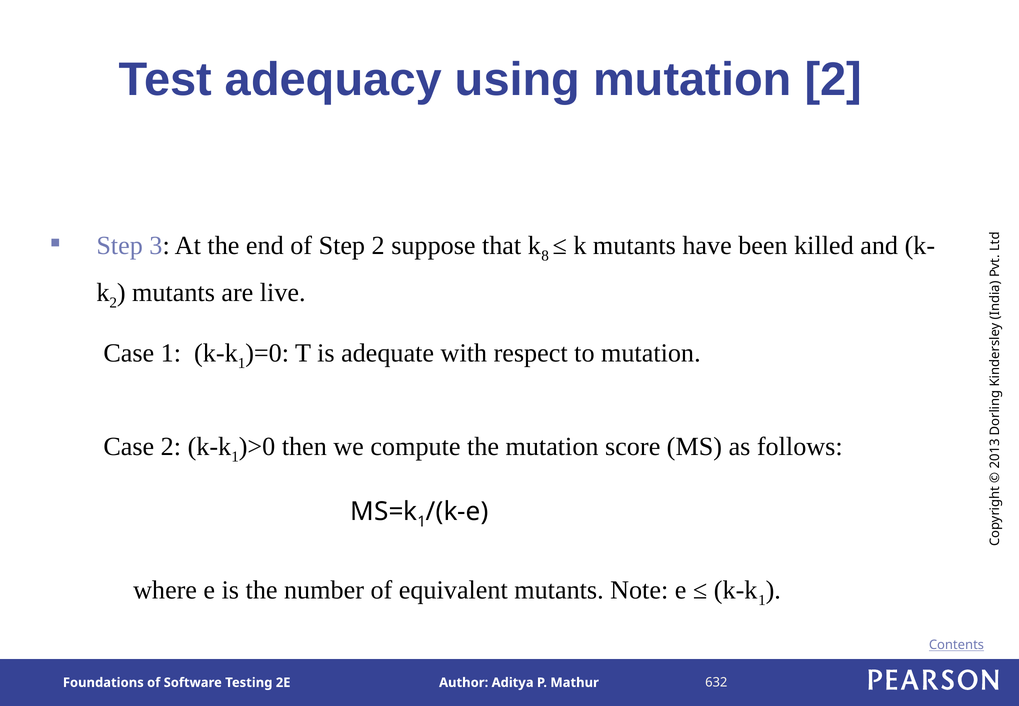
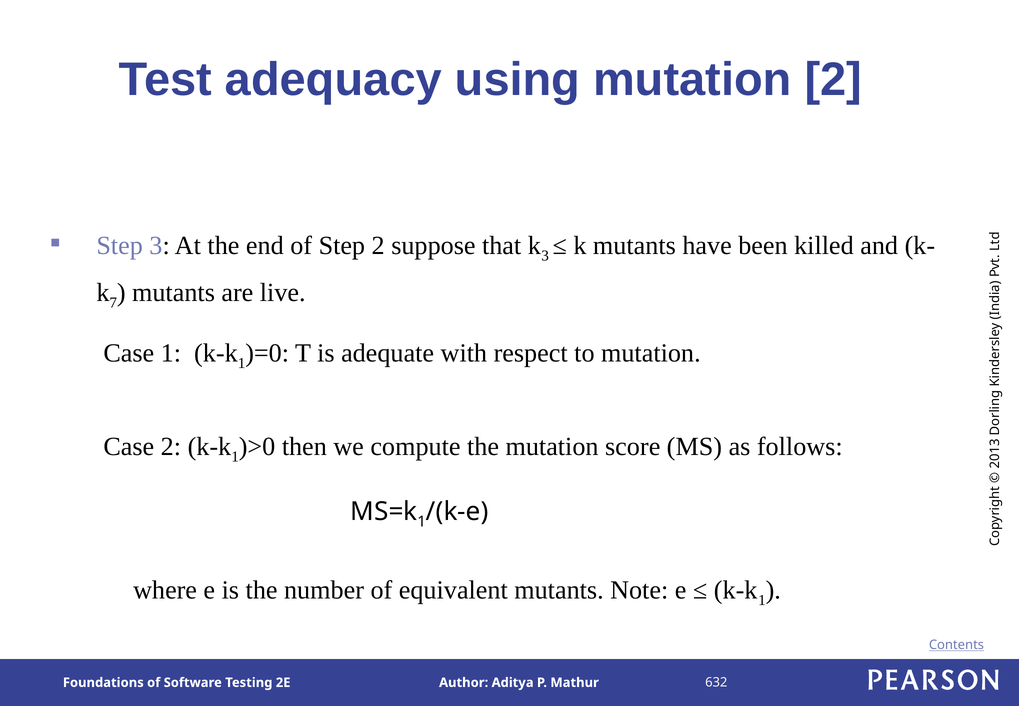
k 8: 8 -> 3
k 2: 2 -> 7
